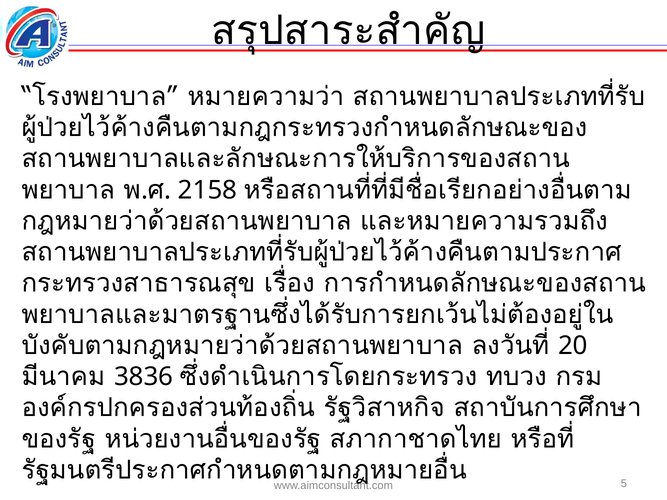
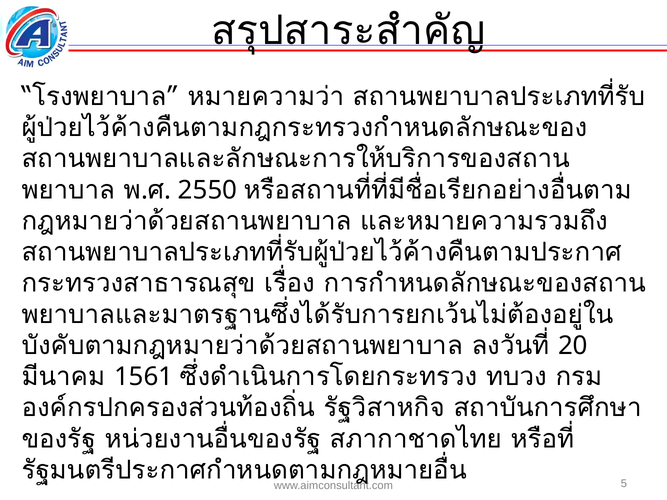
2158: 2158 -> 2550
3836: 3836 -> 1561
